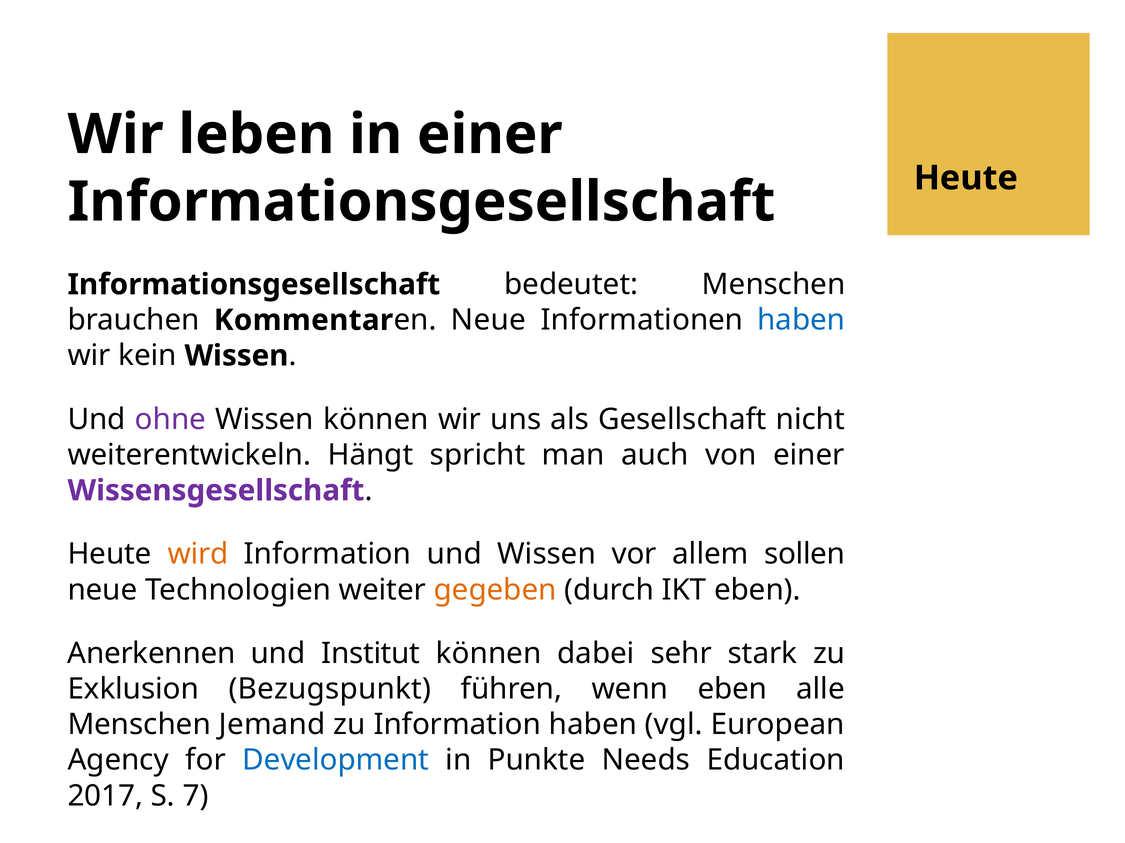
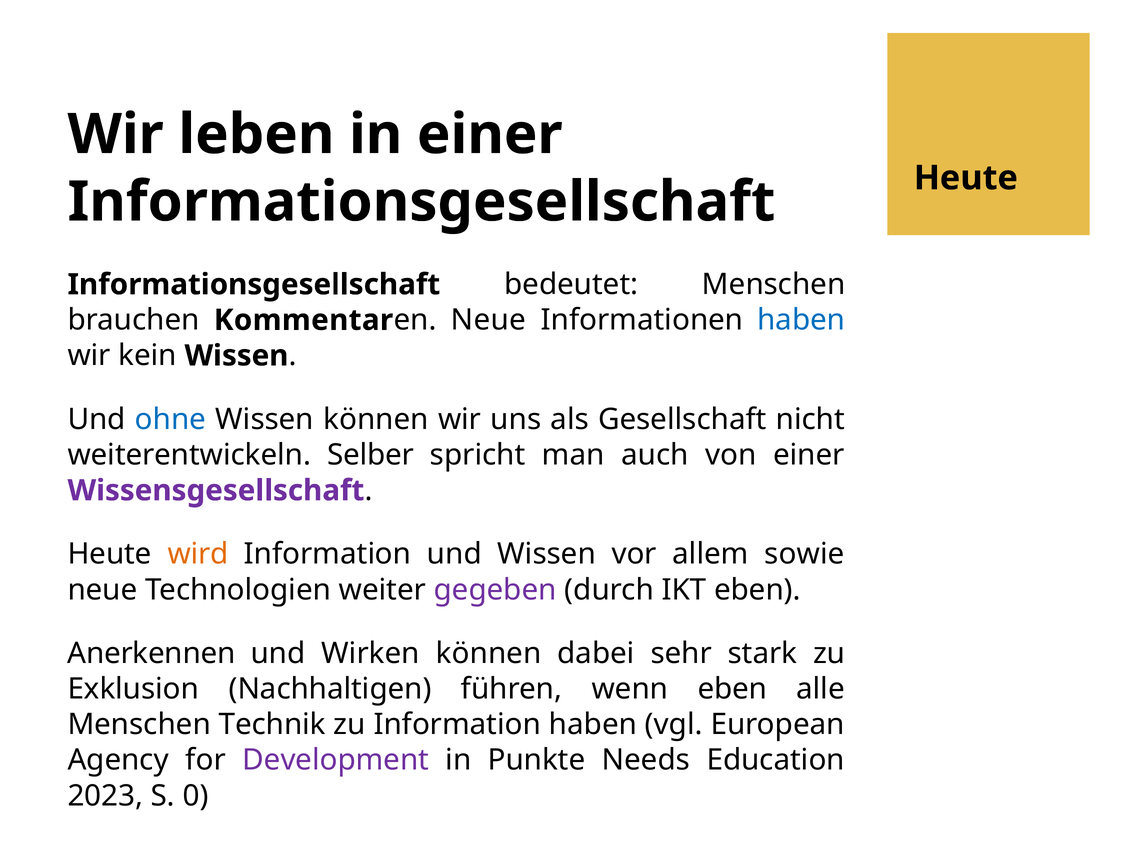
ohne colour: purple -> blue
Hängt: Hängt -> Selber
sollen: sollen -> sowie
gegeben colour: orange -> purple
Institut: Institut -> Wirken
Bezugspunkt: Bezugspunkt -> Nachhaltigen
Jemand: Jemand -> Technik
Development colour: blue -> purple
2017: 2017 -> 2023
7: 7 -> 0
